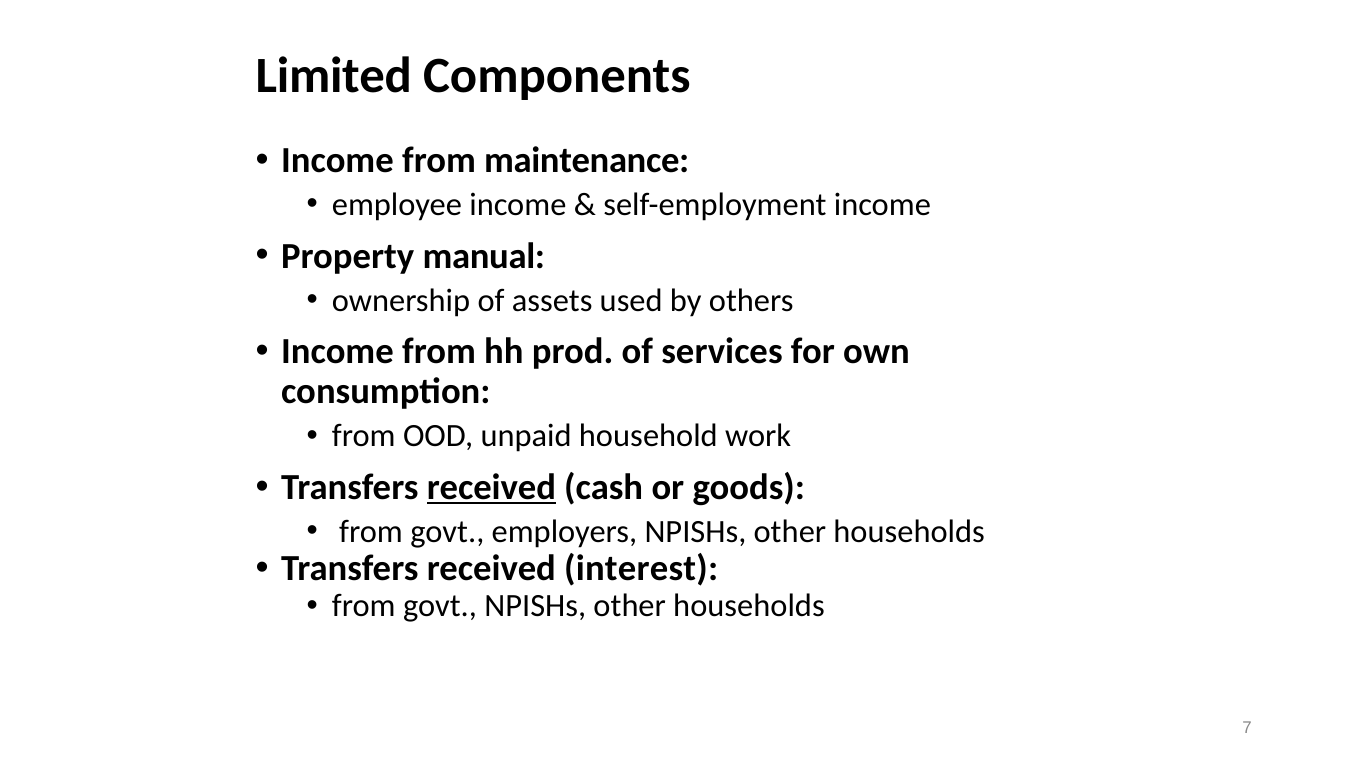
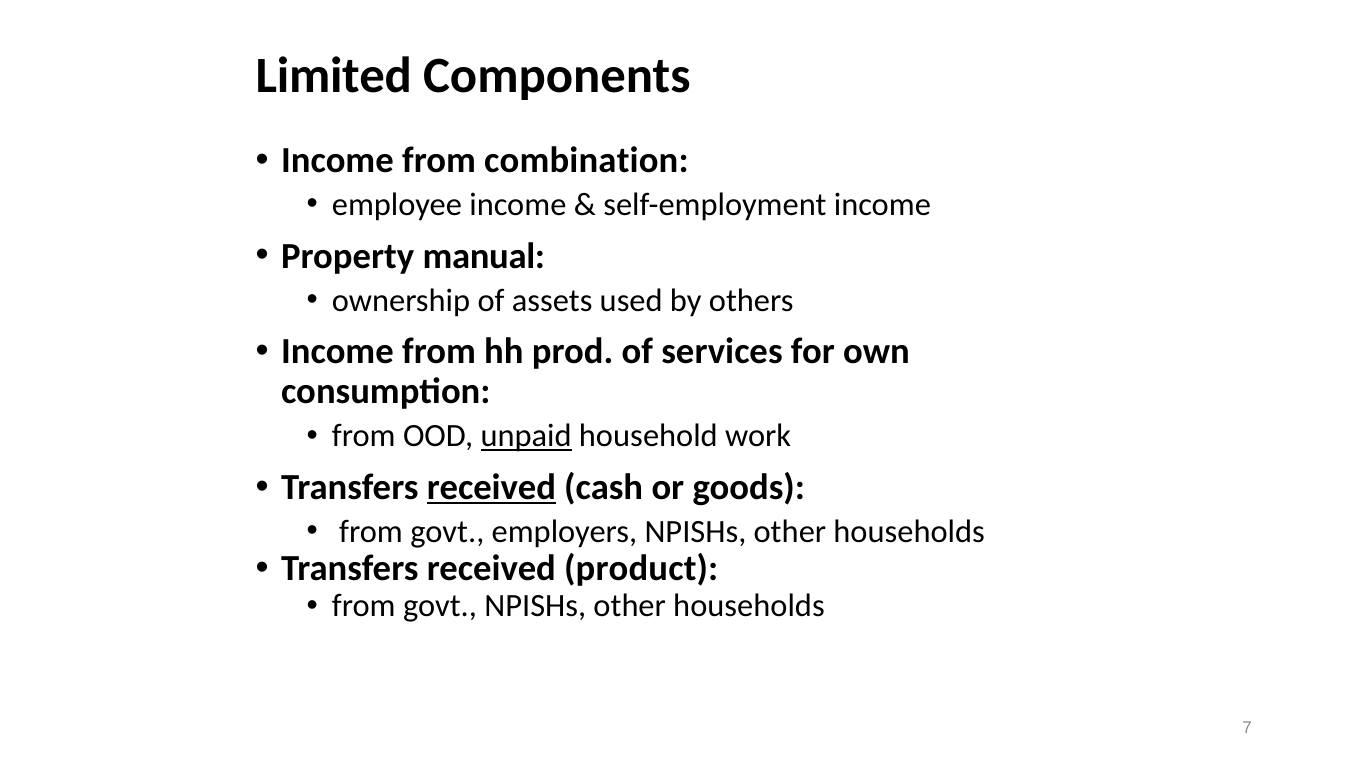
maintenance: maintenance -> combination
unpaid underline: none -> present
interest: interest -> product
